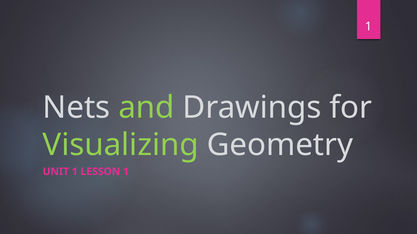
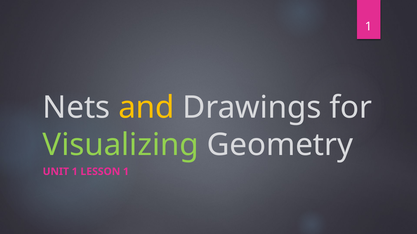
and colour: light green -> yellow
